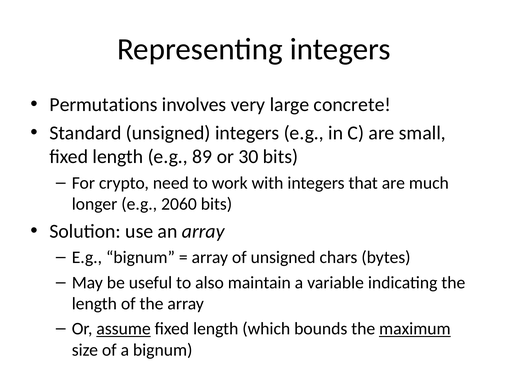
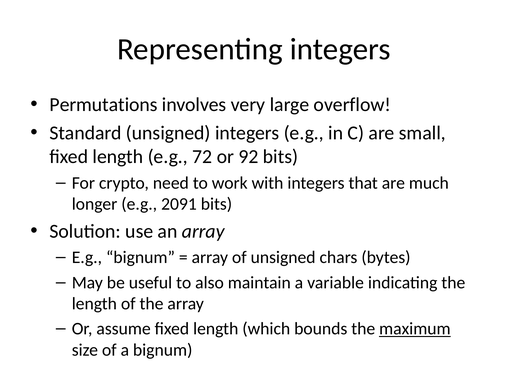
concrete: concrete -> overflow
89: 89 -> 72
30: 30 -> 92
2060: 2060 -> 2091
assume underline: present -> none
